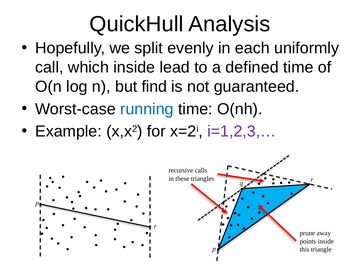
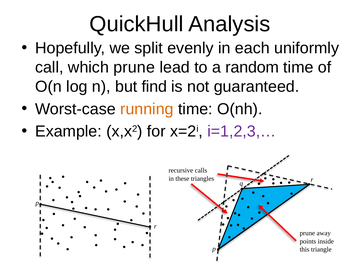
which inside: inside -> prune
defined: defined -> random
running colour: blue -> orange
